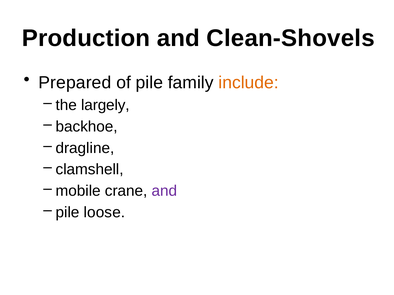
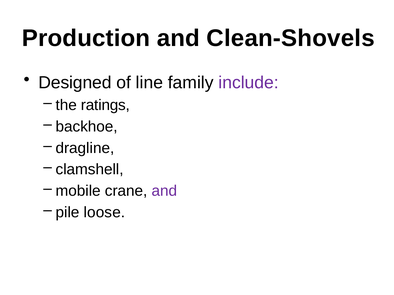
Prepared: Prepared -> Designed
of pile: pile -> line
include colour: orange -> purple
largely: largely -> ratings
